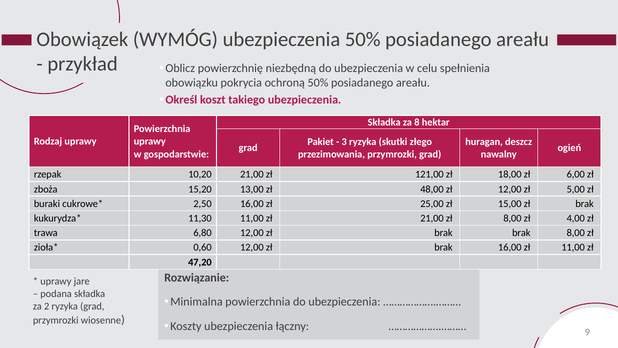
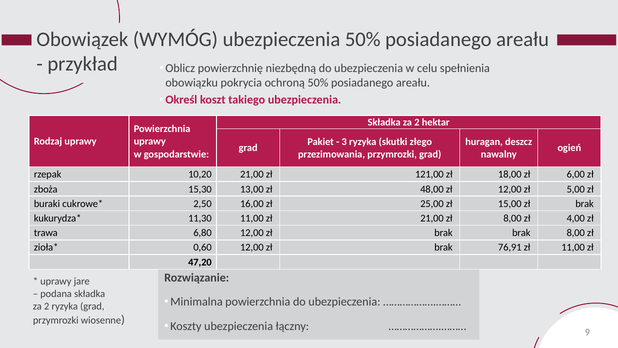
8 at (417, 122): 8 -> 2
15,20: 15,20 -> 15,30
brak 16,00: 16,00 -> 76,91
